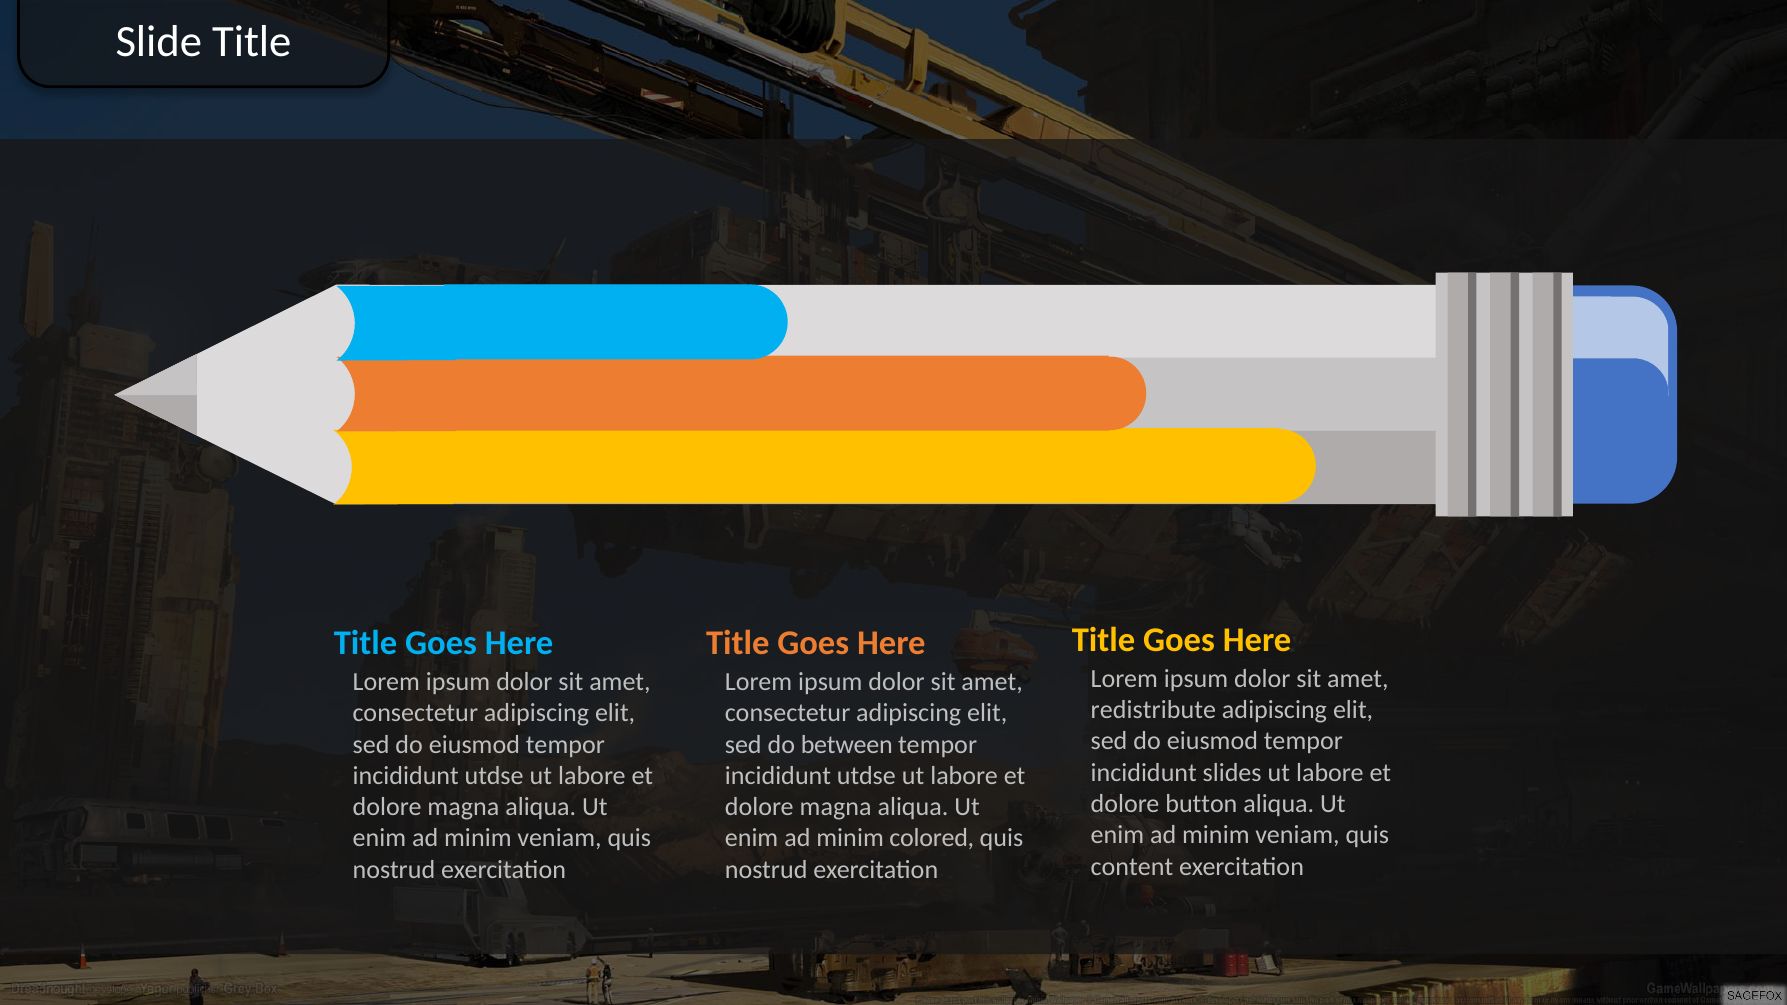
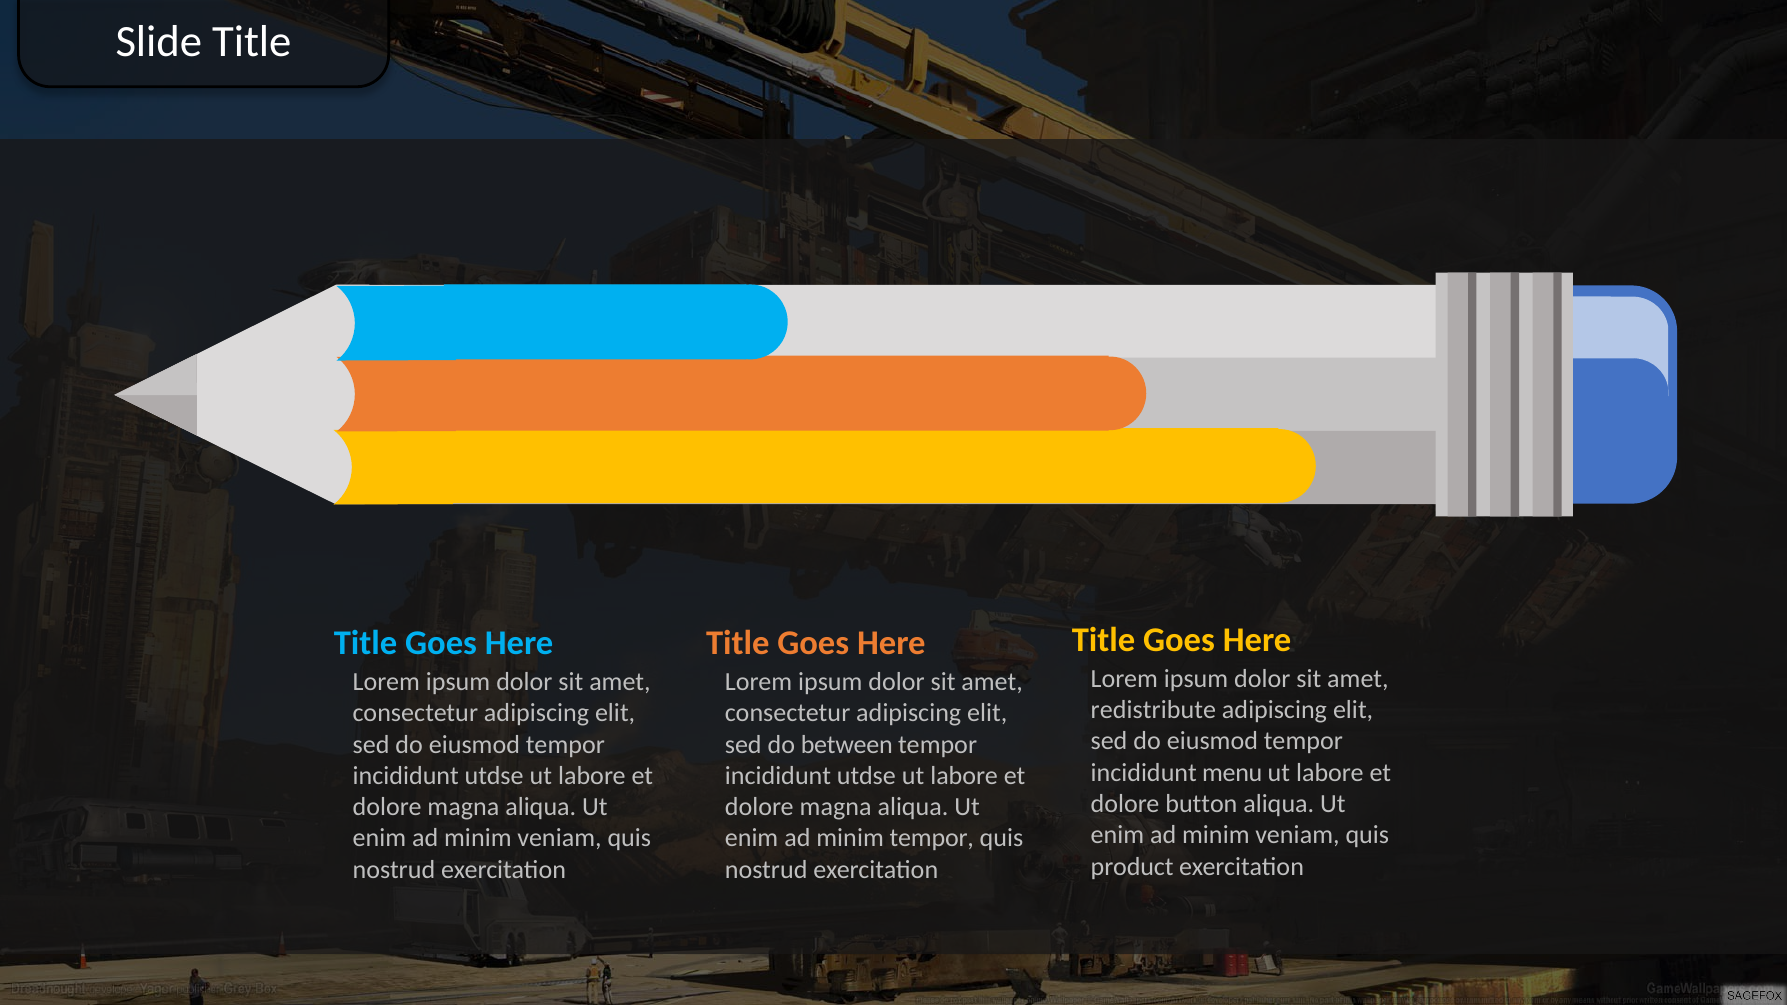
slides: slides -> menu
minim colored: colored -> tempor
content: content -> product
